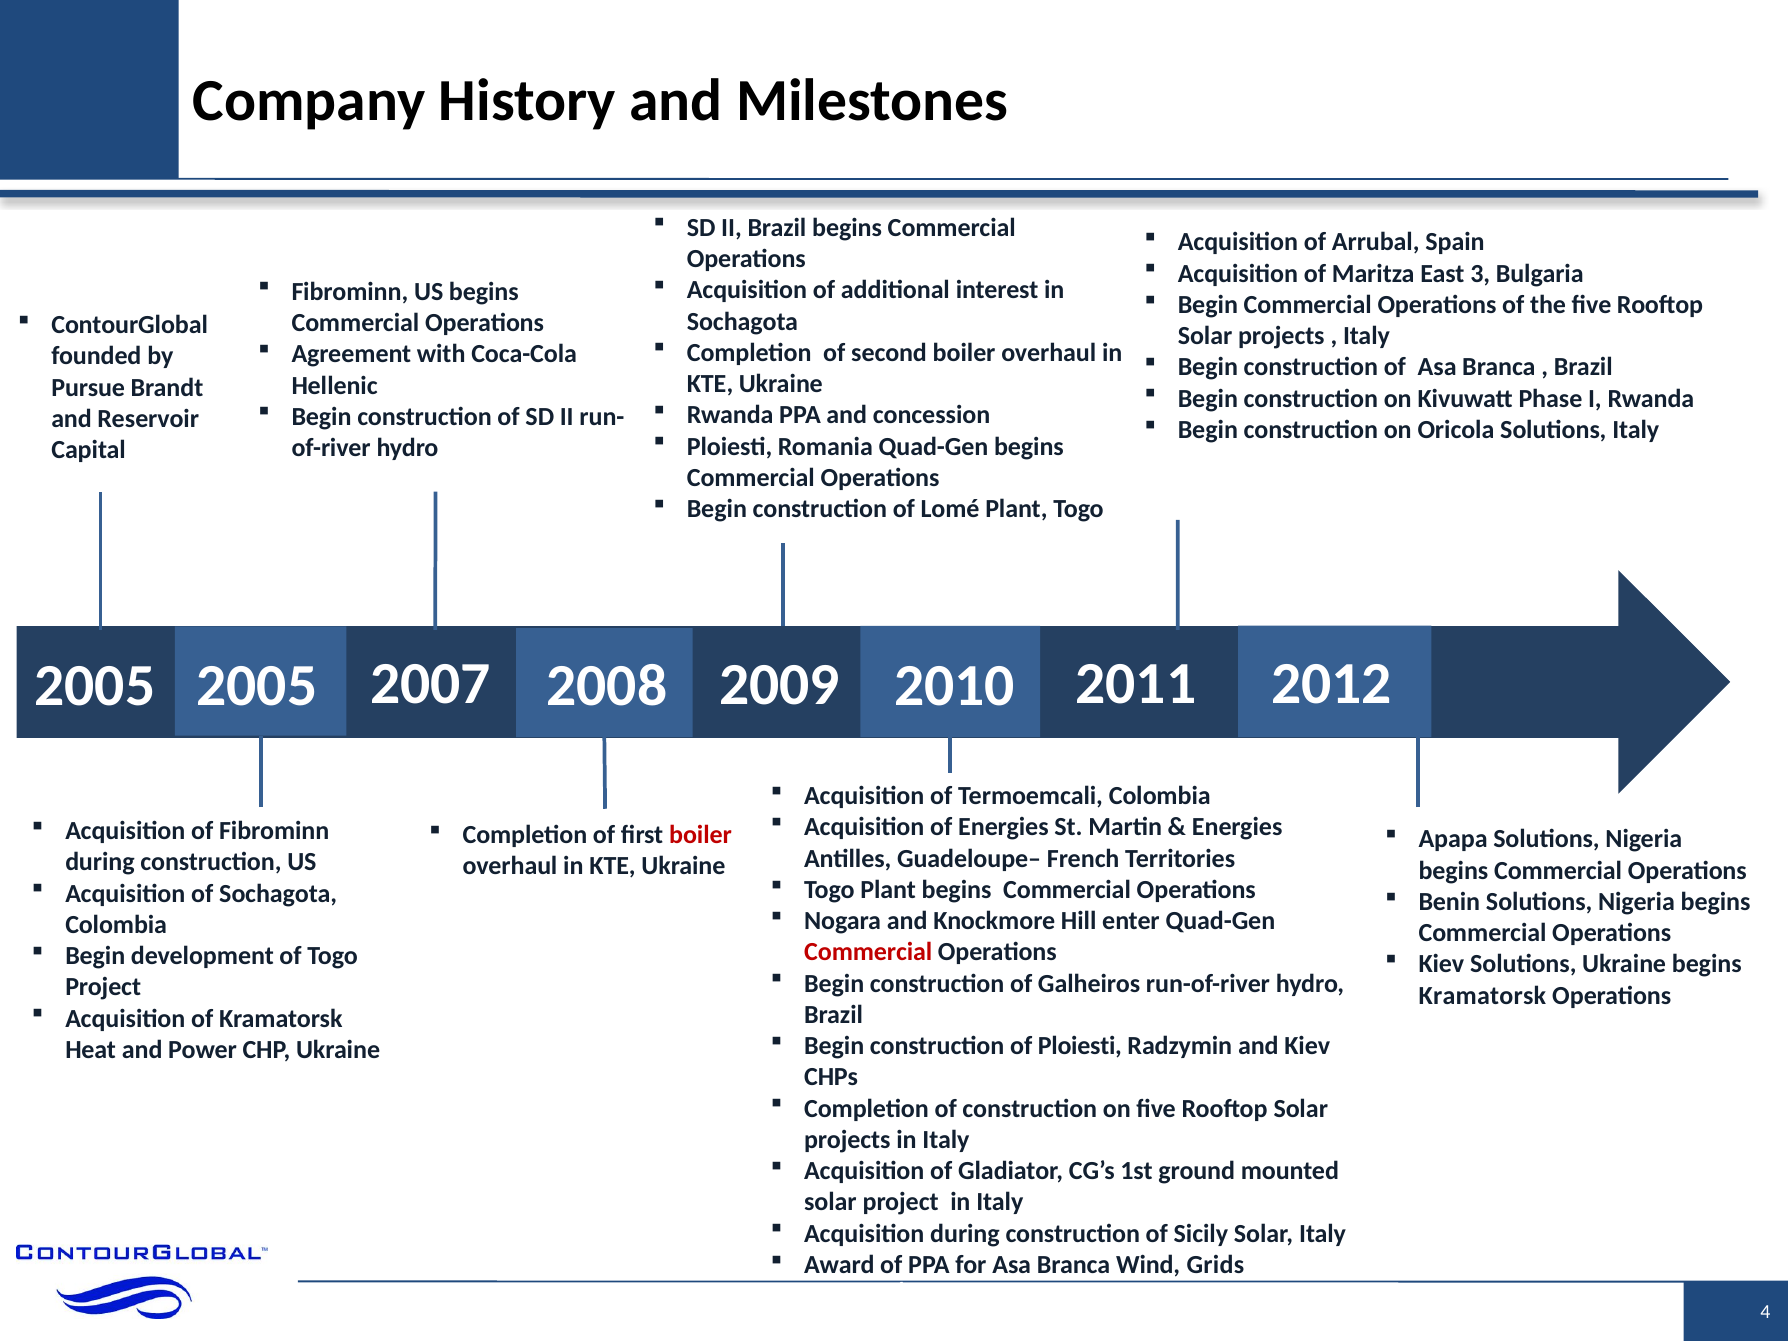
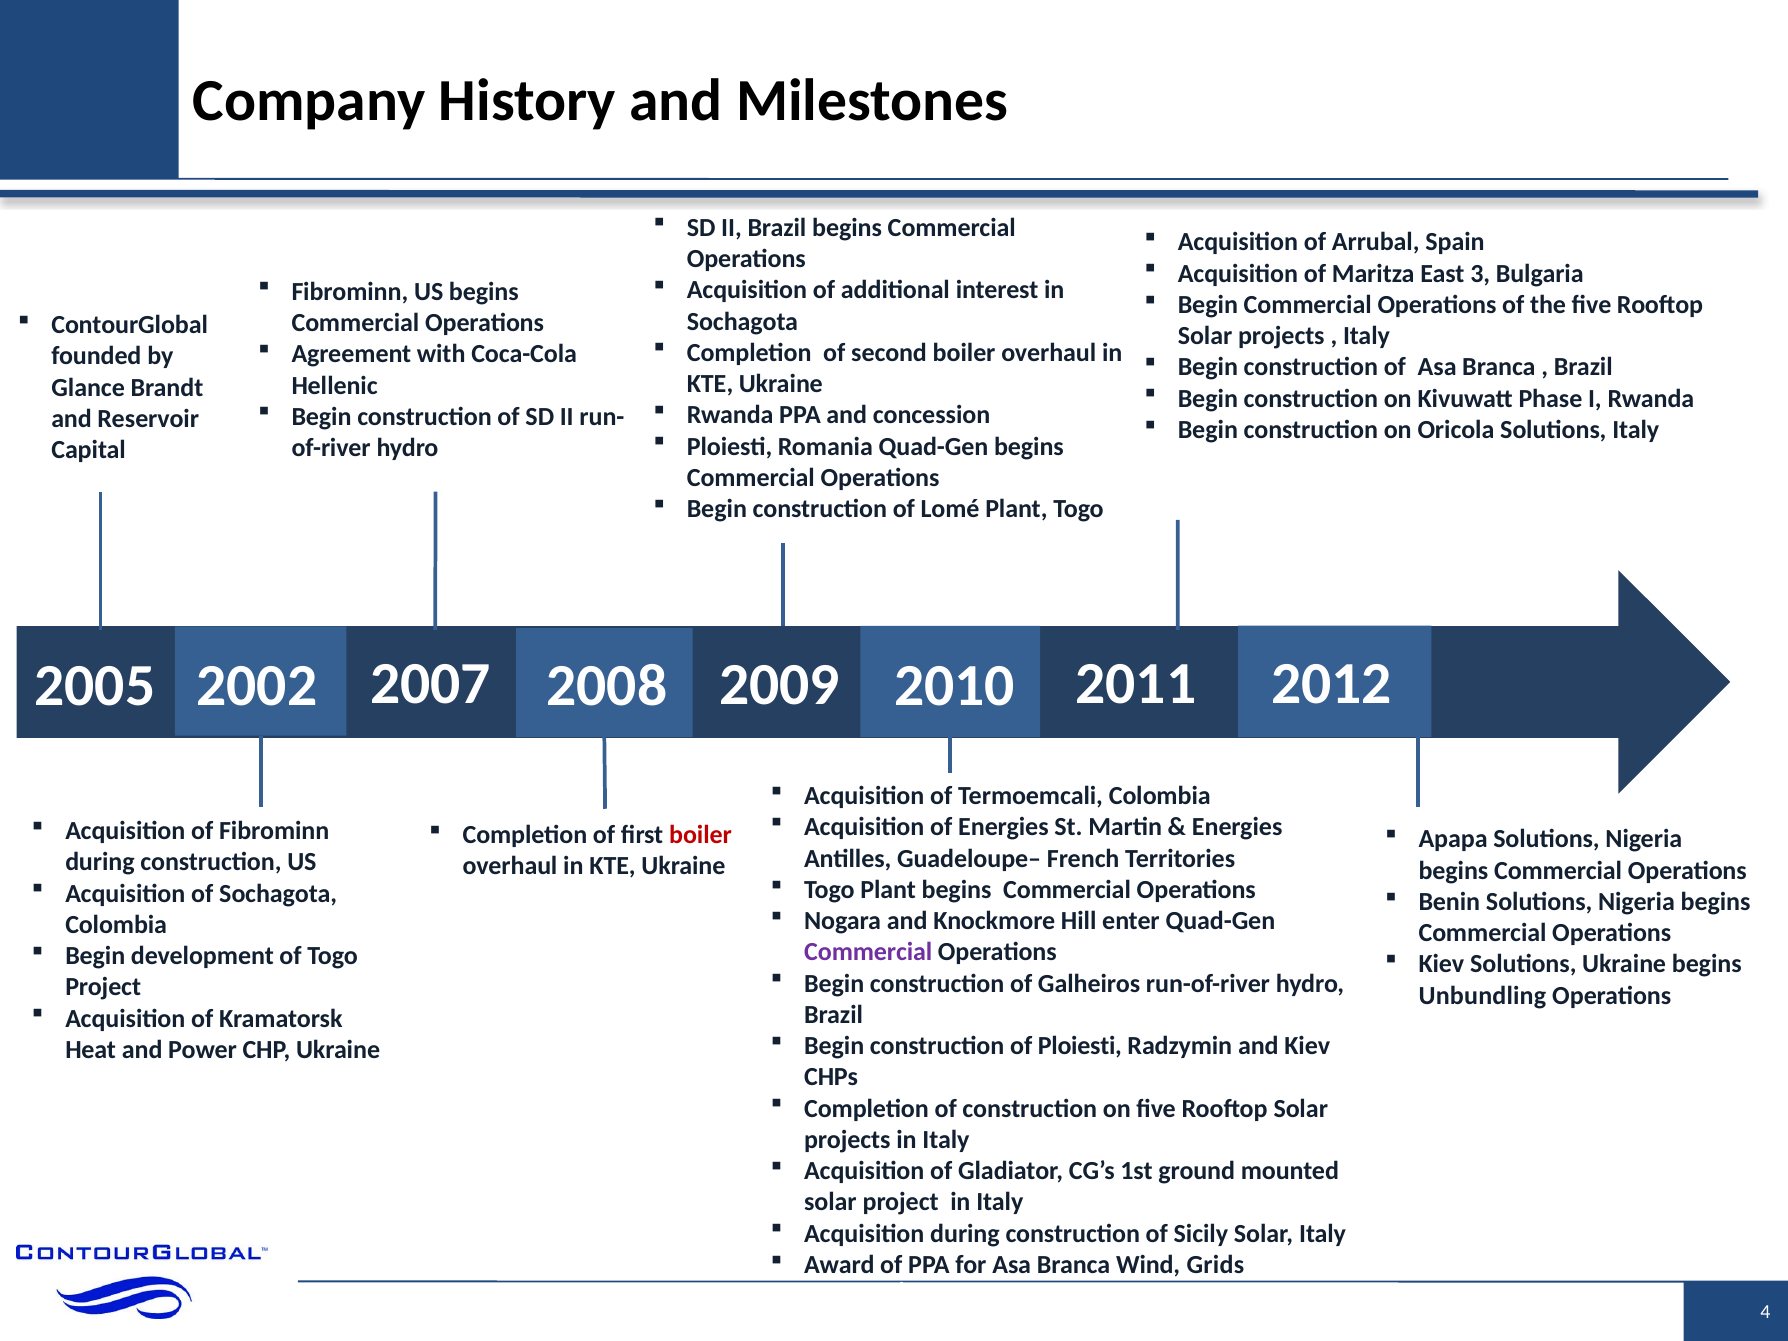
Pursue: Pursue -> Glance
2005 at (257, 686): 2005 -> 2002
Commercial at (868, 952) colour: red -> purple
Kramatorsk at (1482, 996): Kramatorsk -> Unbundling
